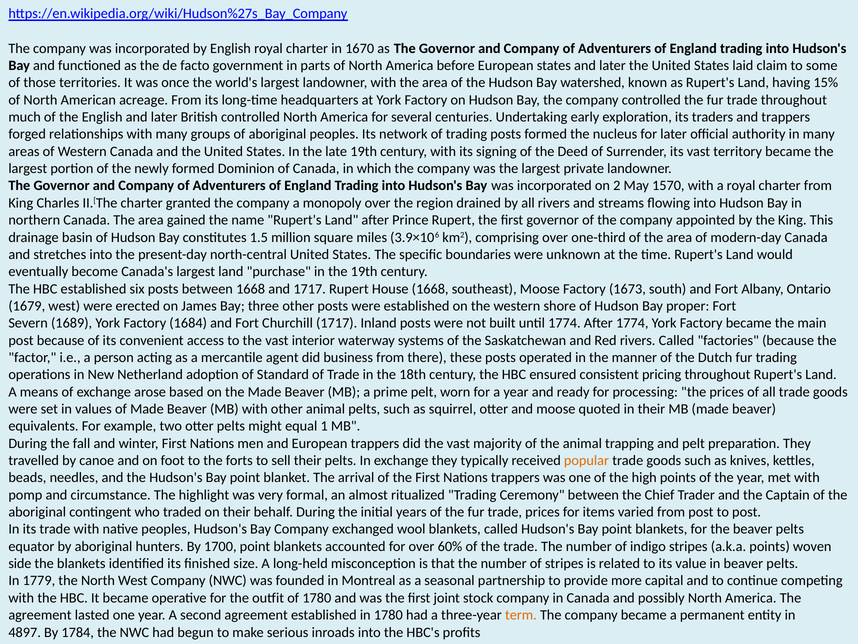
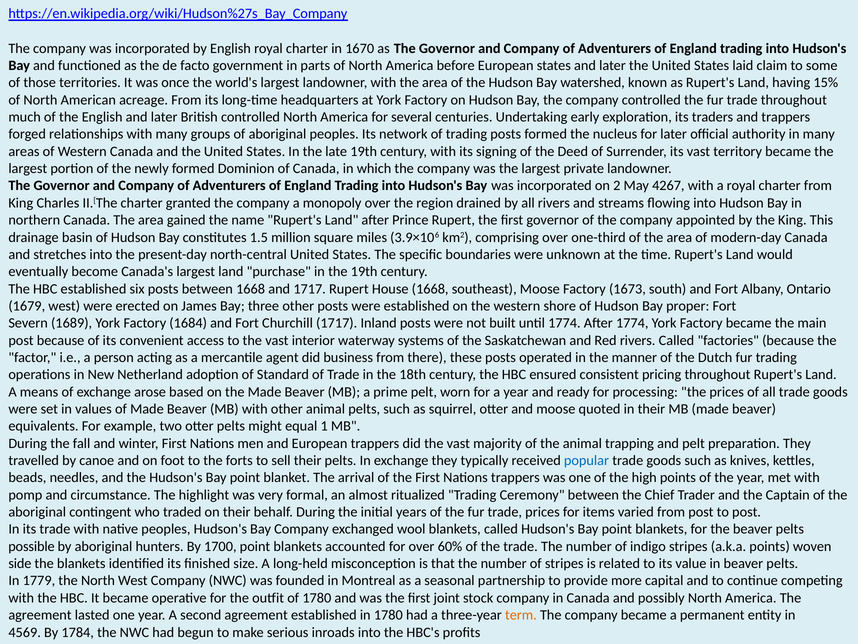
1570: 1570 -> 4267
popular colour: orange -> blue
equator: equator -> possible
4897: 4897 -> 4569
